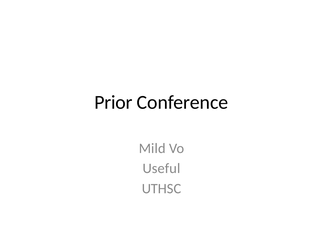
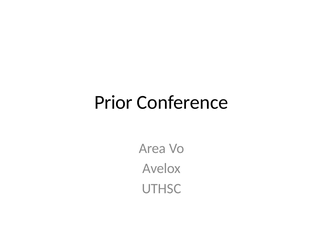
Mild: Mild -> Area
Useful: Useful -> Avelox
